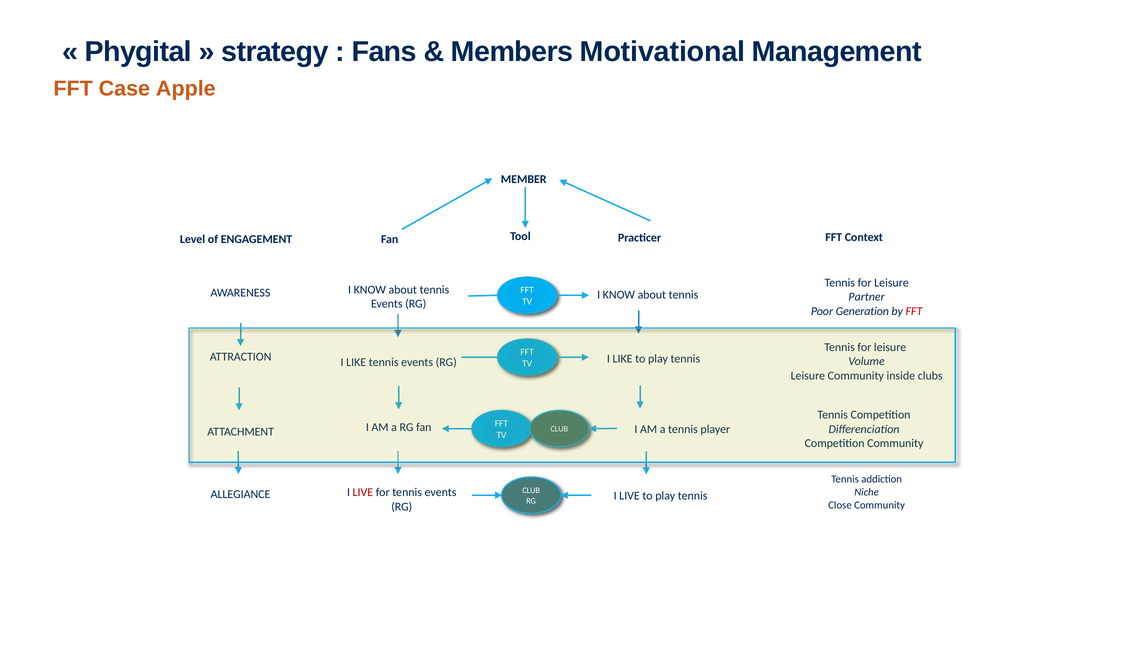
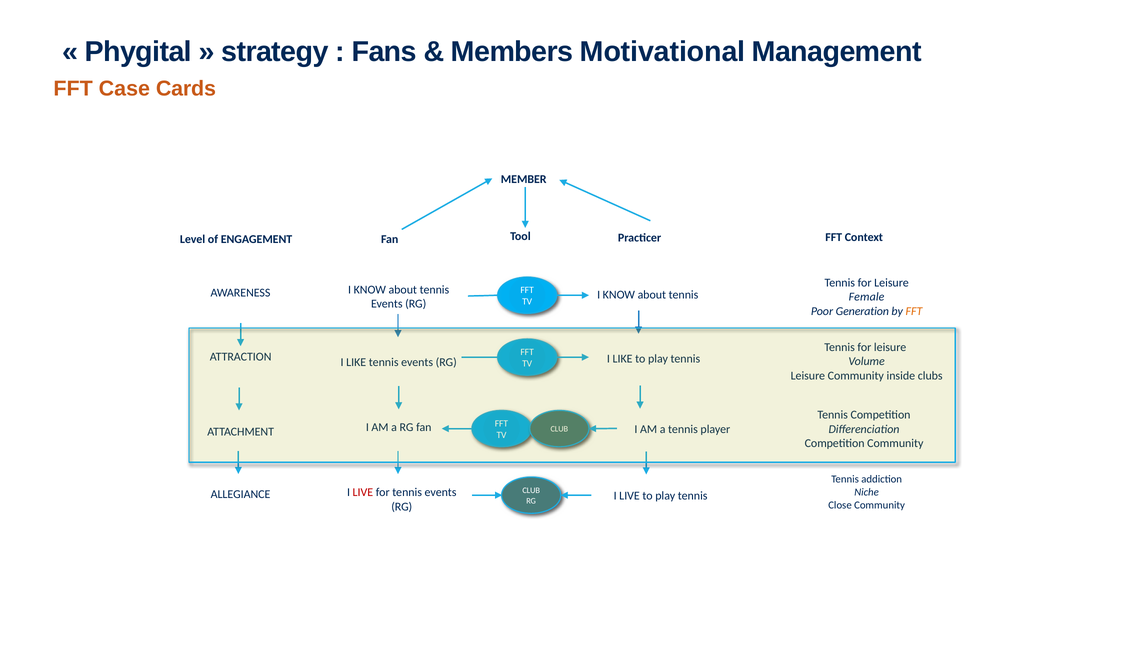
Apple: Apple -> Cards
Partner: Partner -> Female
FFT at (914, 311) colour: red -> orange
